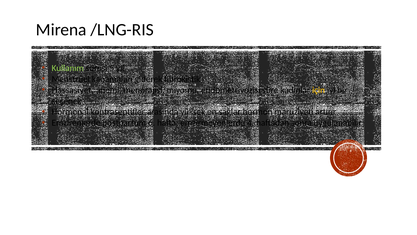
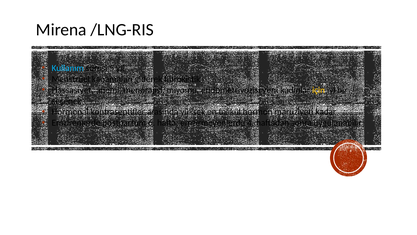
Kullanım colour: light green -> light blue
süre: süre -> yeni
sağlar: sağlar -> folikül
artırır: artırır -> kadar
